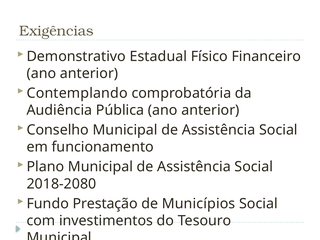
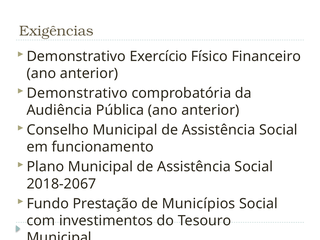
Estadual: Estadual -> Exercício
Contemplando at (77, 93): Contemplando -> Demonstrativo
2018-2080: 2018-2080 -> 2018-2067
